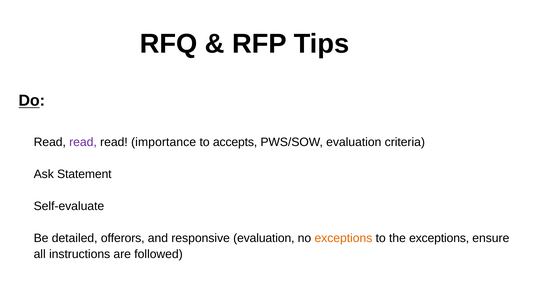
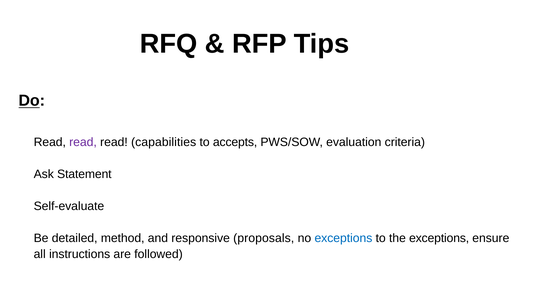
importance: importance -> capabilities
offerors: offerors -> method
responsive evaluation: evaluation -> proposals
exceptions at (343, 238) colour: orange -> blue
